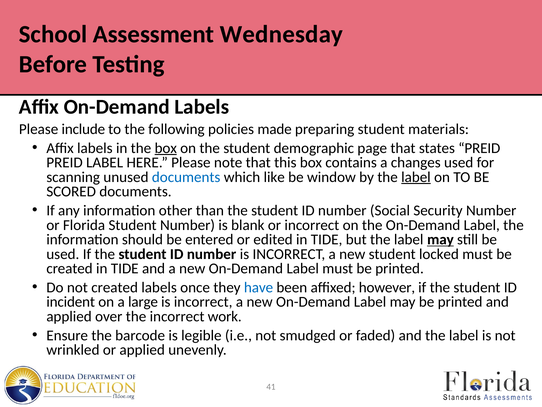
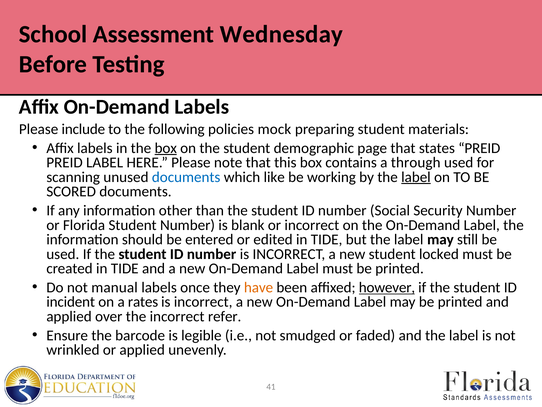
made: made -> mock
changes: changes -> through
window: window -> working
may at (440, 239) underline: present -> none
not created: created -> manual
have colour: blue -> orange
however underline: none -> present
large: large -> rates
work: work -> refer
